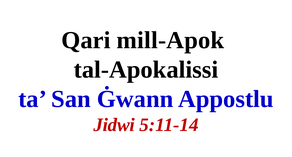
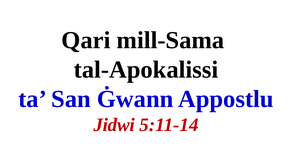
mill-Apok: mill-Apok -> mill-Sama
